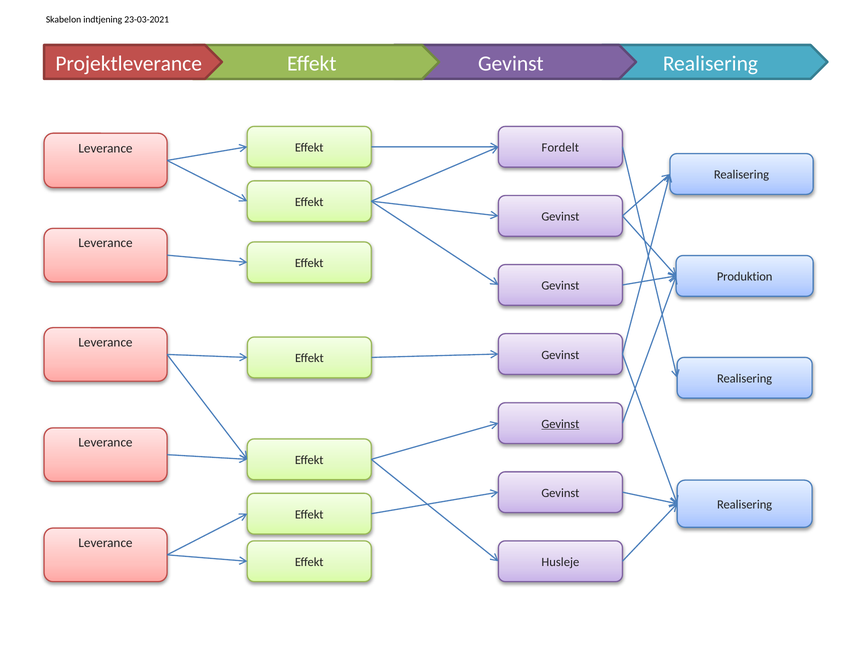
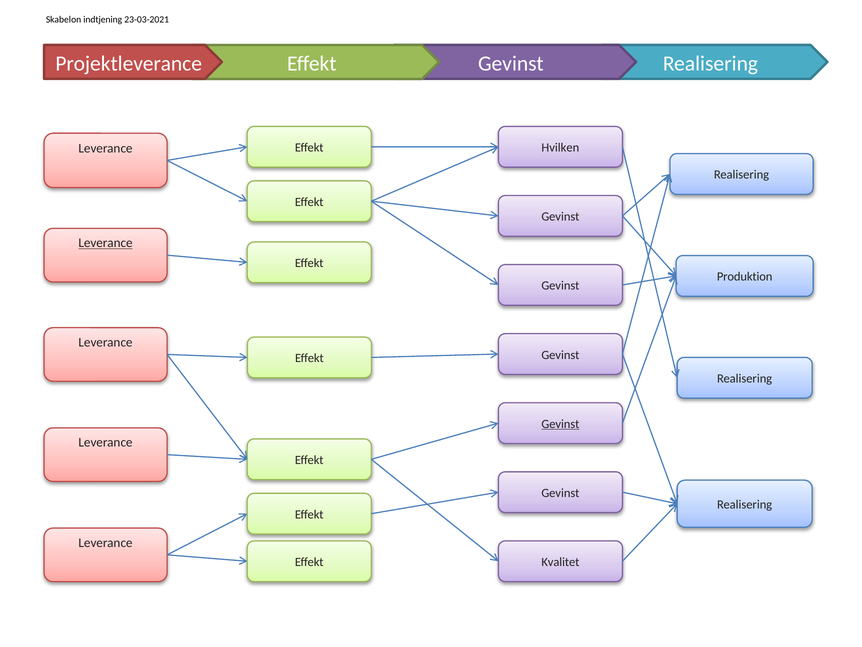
Fordelt: Fordelt -> Hvilken
Leverance at (106, 243) underline: none -> present
Husleje: Husleje -> Kvalitet
